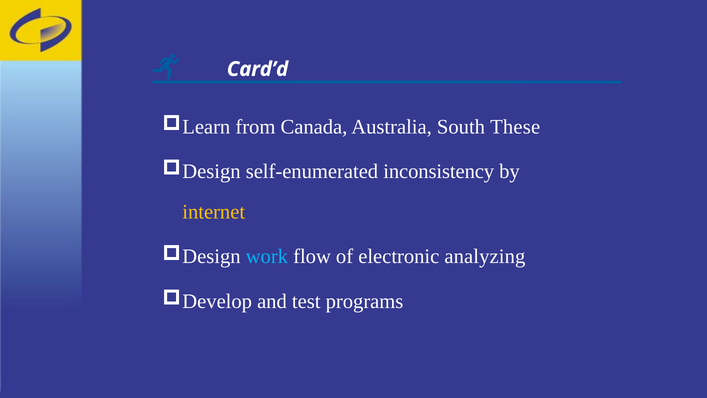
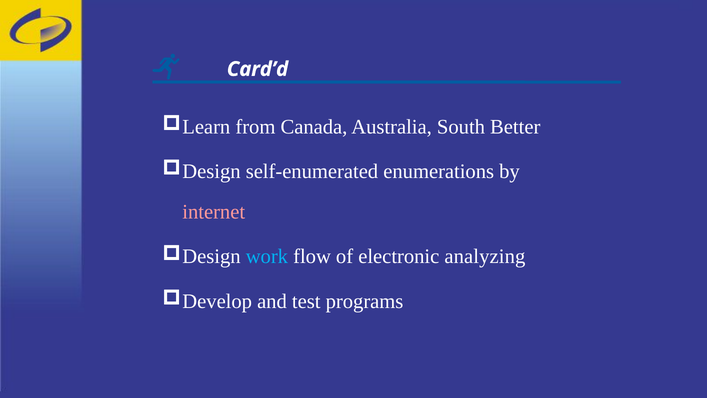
These: These -> Better
inconsistency: inconsistency -> enumerations
internet colour: yellow -> pink
